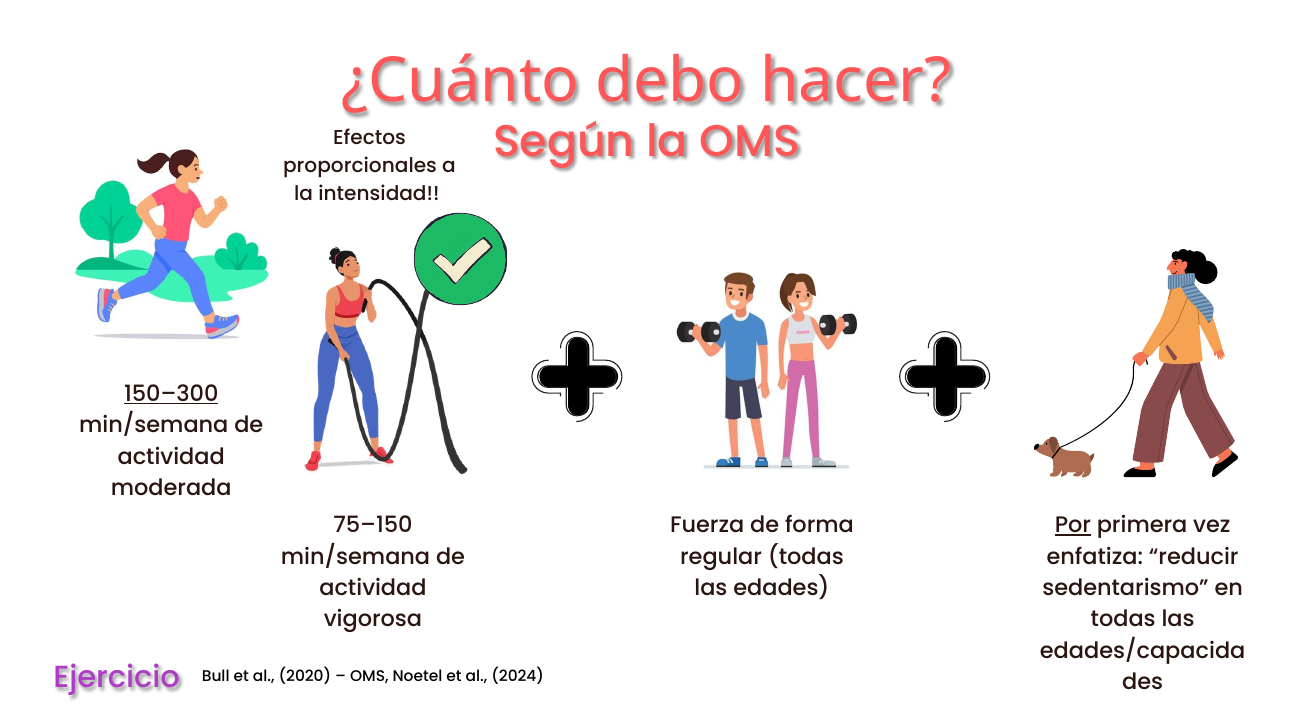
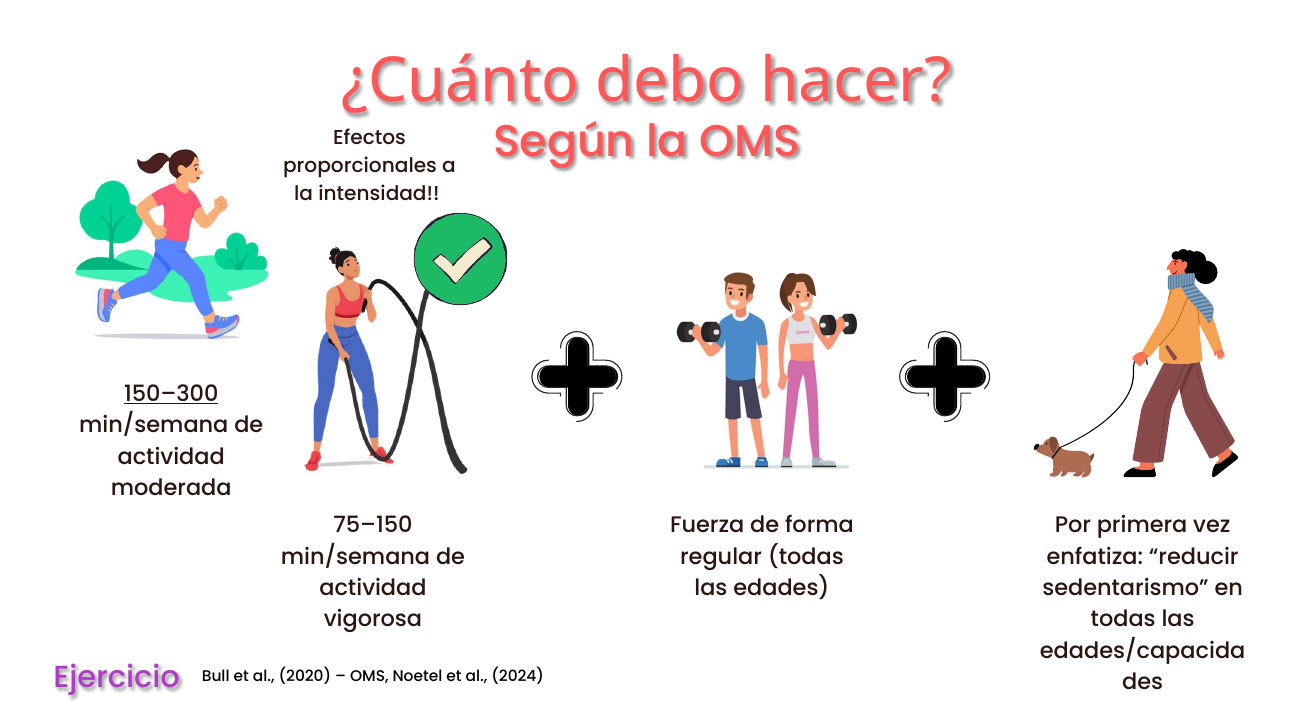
Por underline: present -> none
